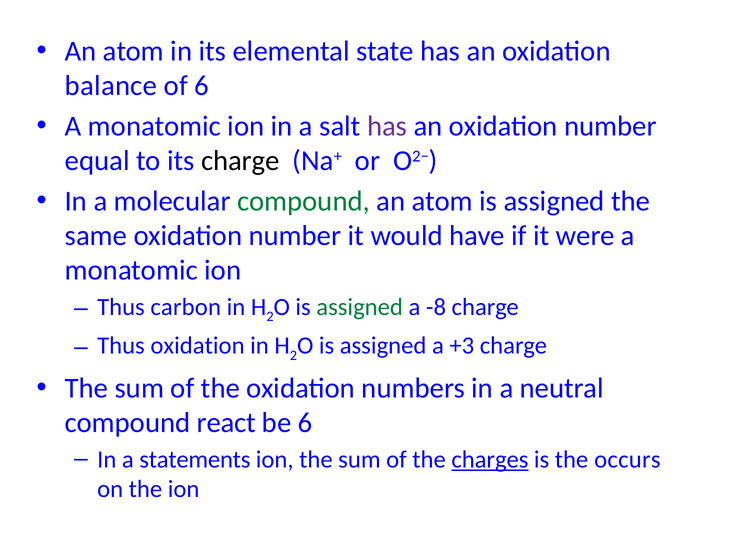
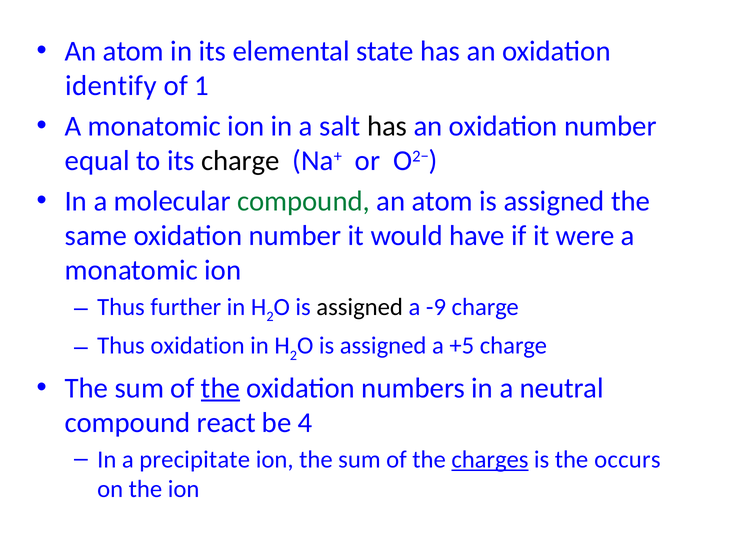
balance: balance -> identify
of 6: 6 -> 1
has at (387, 126) colour: purple -> black
carbon: carbon -> further
assigned at (360, 307) colour: green -> black
-8: -8 -> -9
+3: +3 -> +5
the at (220, 388) underline: none -> present
be 6: 6 -> 4
statements: statements -> precipitate
